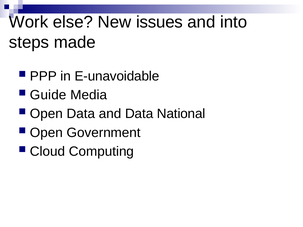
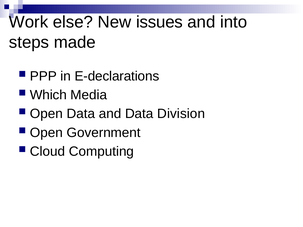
E-unavoidable: E-unavoidable -> E-declarations
Guide: Guide -> Which
National: National -> Division
